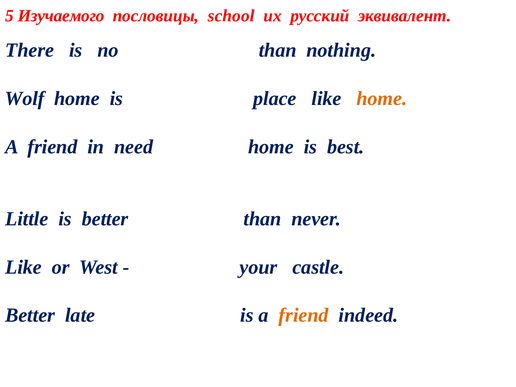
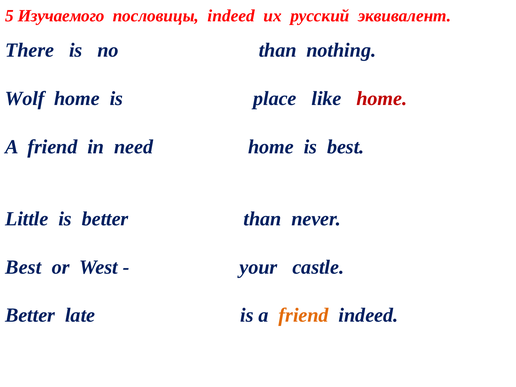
пословицы school: school -> indeed
home at (382, 99) colour: orange -> red
Like at (23, 267): Like -> Best
